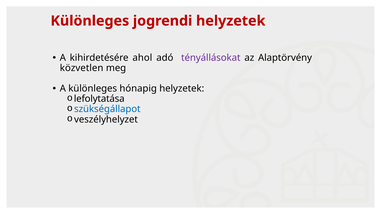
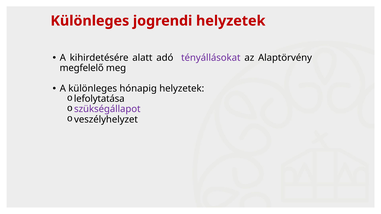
ahol: ahol -> alatt
közvetlen: közvetlen -> megfelelő
szükségállapot colour: blue -> purple
